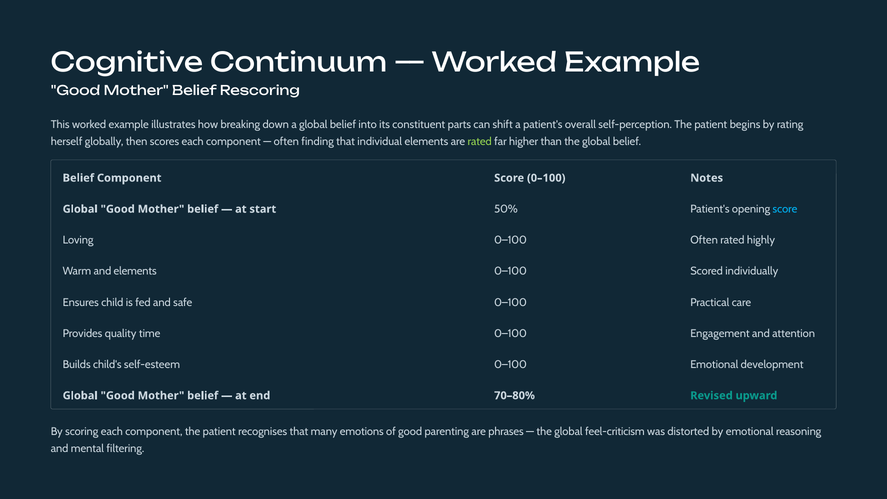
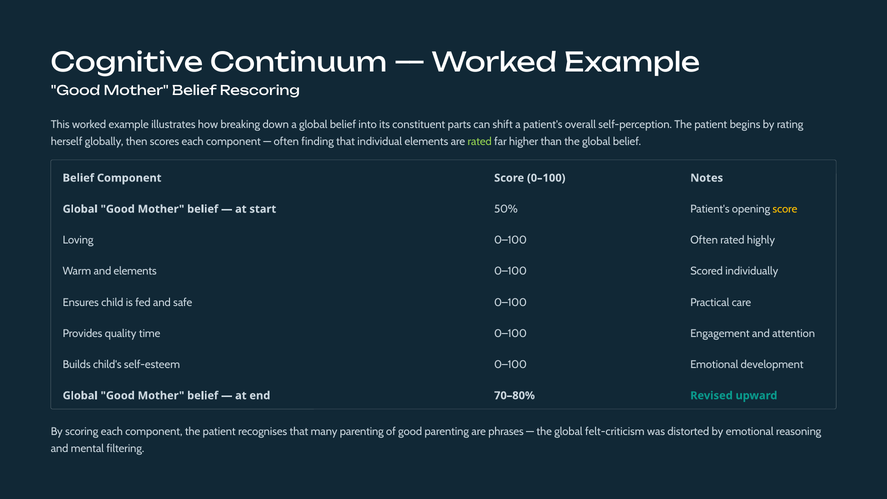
score at (785, 209) colour: light blue -> yellow
many emotions: emotions -> parenting
feel-criticism: feel-criticism -> felt-criticism
